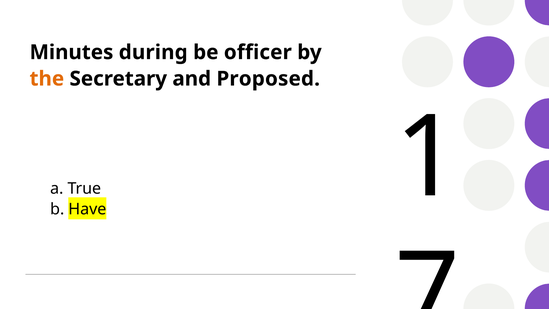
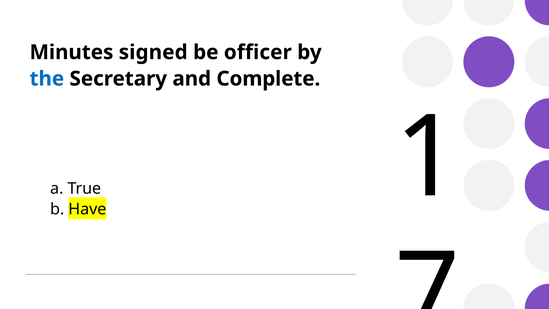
during: during -> signed
the colour: orange -> blue
Proposed: Proposed -> Complete
